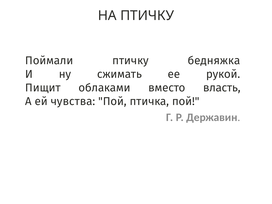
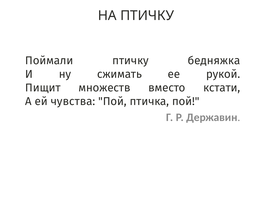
облаками: облаками -> множеств
власть: власть -> кстати
